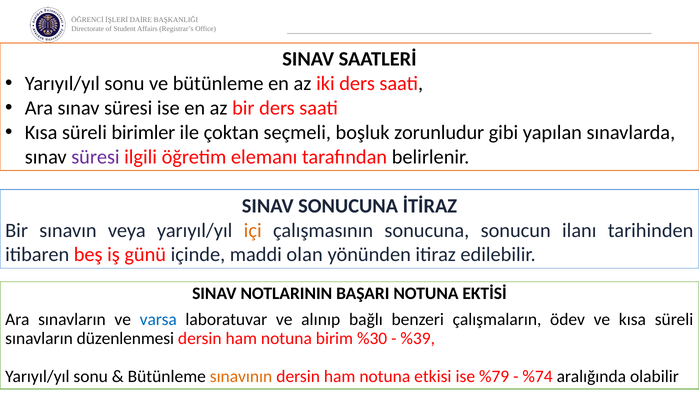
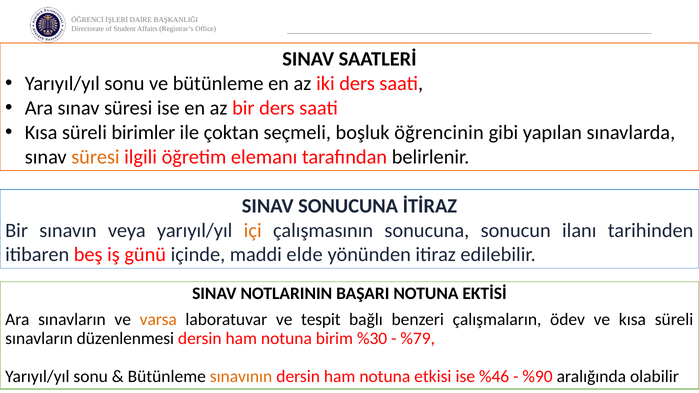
zorunludur: zorunludur -> öğrencinin
süresi at (95, 157) colour: purple -> orange
olan: olan -> elde
varsa colour: blue -> orange
alınıp: alınıp -> tespit
%39: %39 -> %79
%79: %79 -> %46
%74: %74 -> %90
